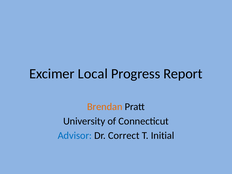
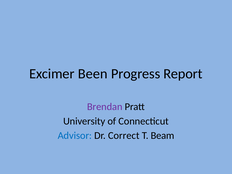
Local: Local -> Been
Brendan colour: orange -> purple
Initial: Initial -> Beam
